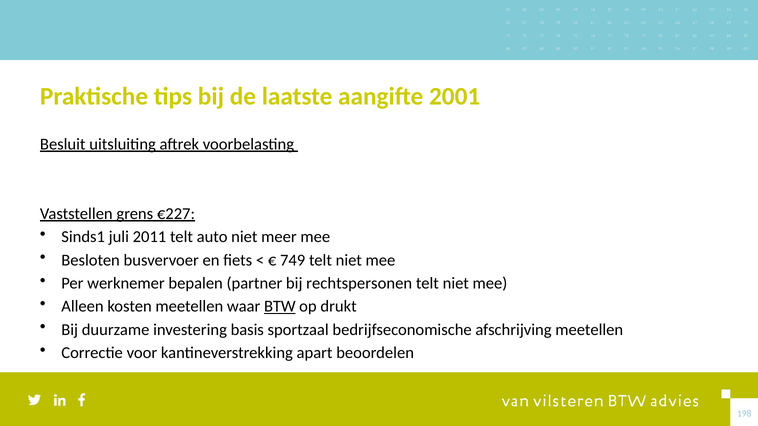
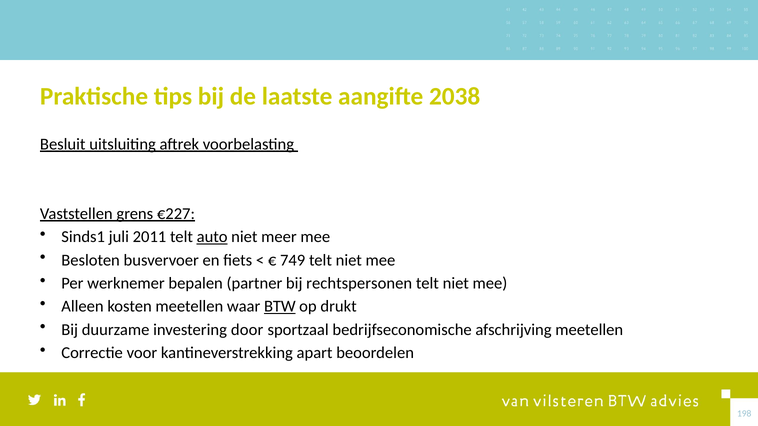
2001: 2001 -> 2038
auto underline: none -> present
basis: basis -> door
